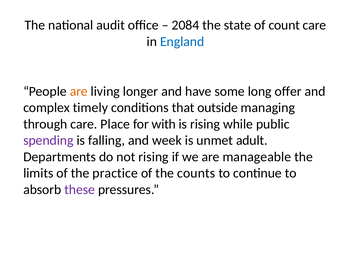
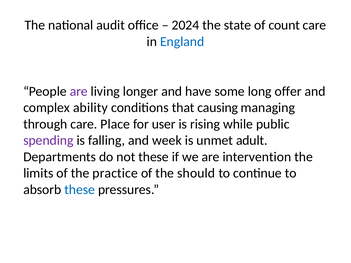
2084: 2084 -> 2024
are at (79, 91) colour: orange -> purple
timely: timely -> ability
outside: outside -> causing
with: with -> user
not rising: rising -> these
manageable: manageable -> intervention
counts: counts -> should
these at (80, 190) colour: purple -> blue
